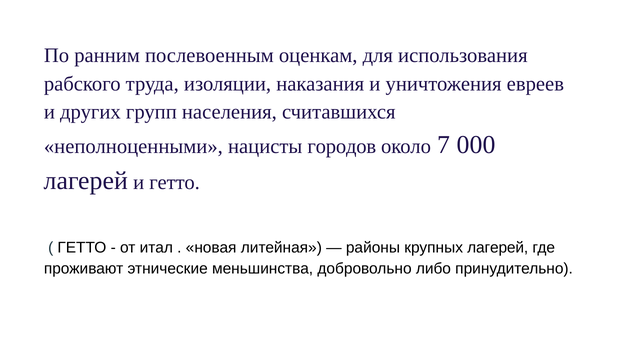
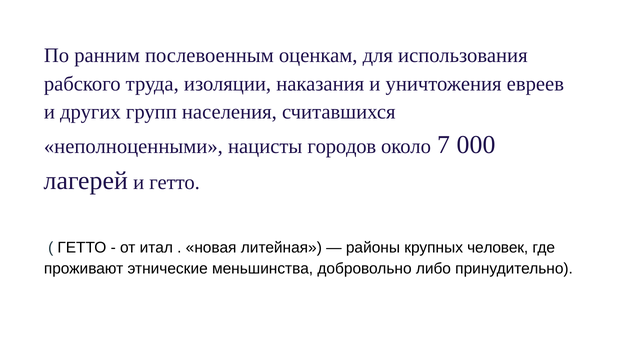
крупных лагерей: лагерей -> человек
